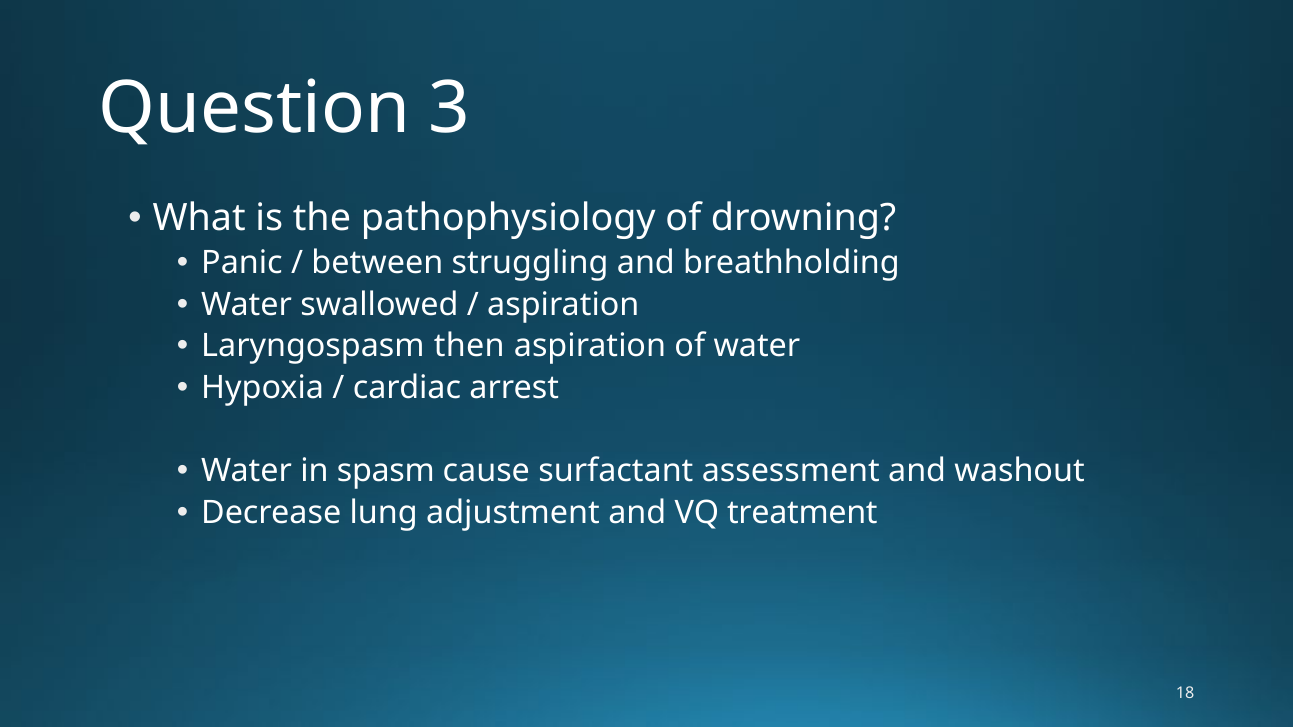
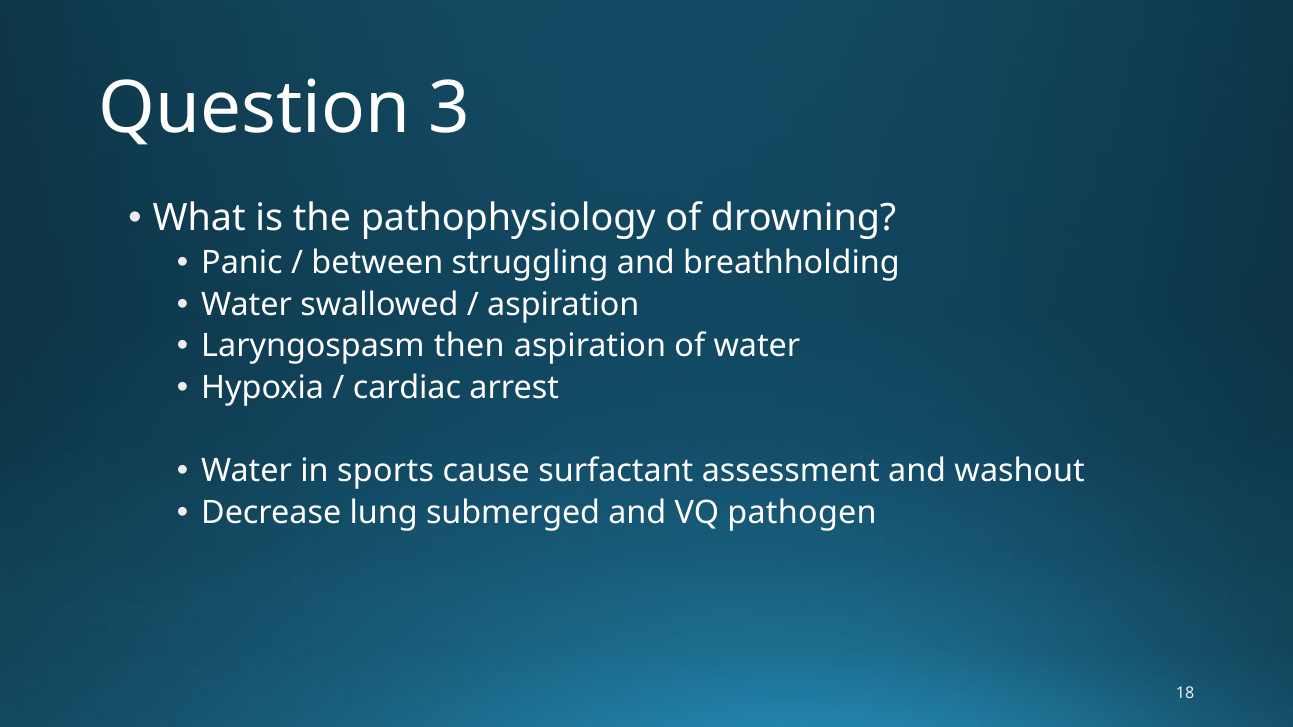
spasm: spasm -> sports
adjustment: adjustment -> submerged
treatment: treatment -> pathogen
